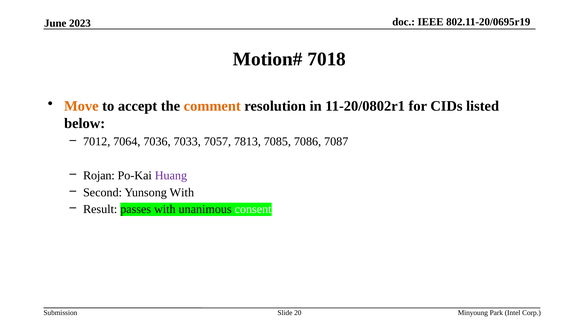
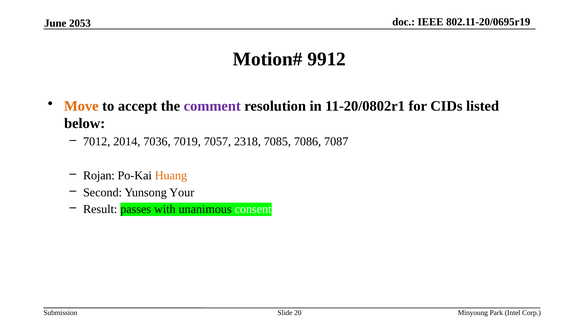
2023: 2023 -> 2053
7018: 7018 -> 9912
comment colour: orange -> purple
7064: 7064 -> 2014
7033: 7033 -> 7019
7813: 7813 -> 2318
Huang colour: purple -> orange
Yunsong With: With -> Your
